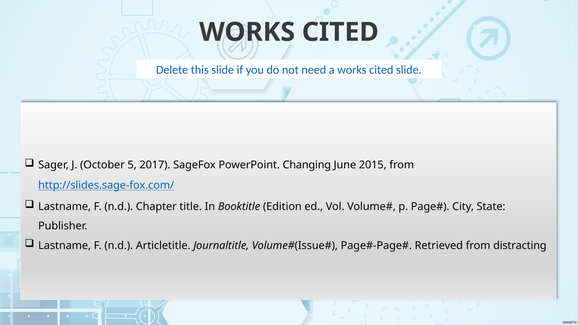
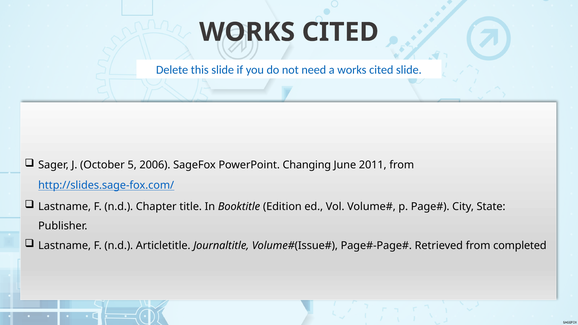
2017: 2017 -> 2006
2015: 2015 -> 2011
distracting: distracting -> completed
